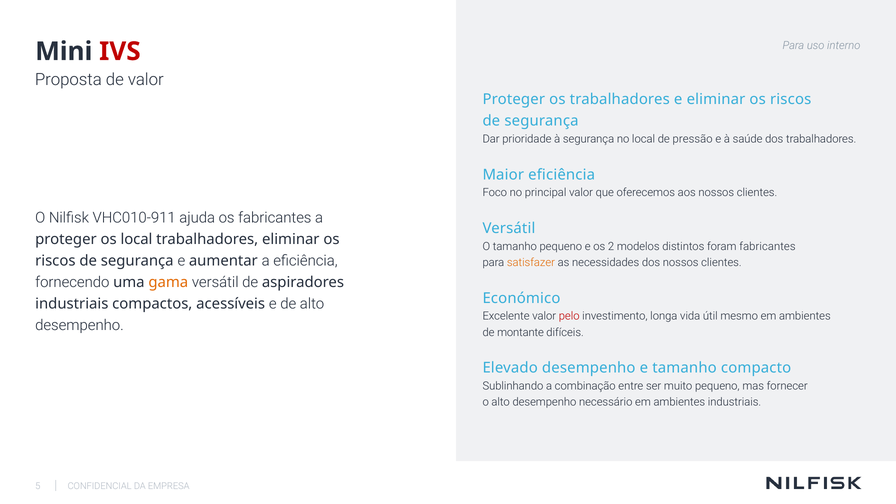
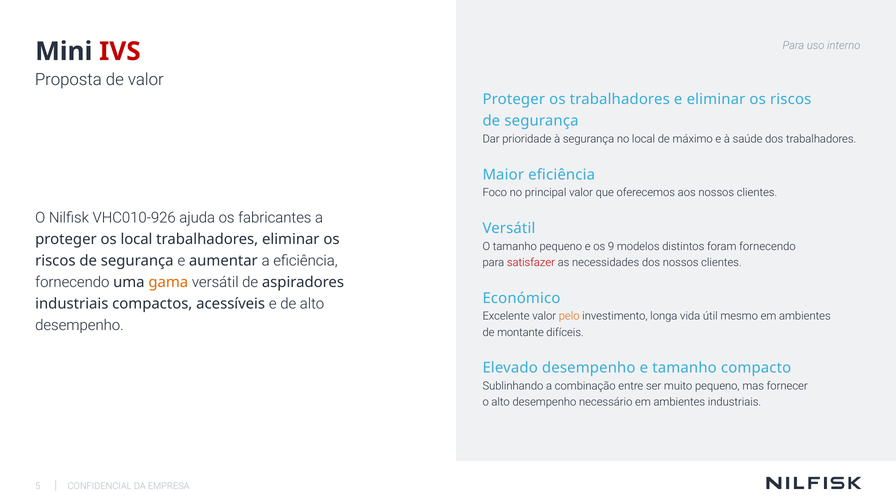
pressão: pressão -> máximo
VHC010-911: VHC010-911 -> VHC010-926
2: 2 -> 9
foram fabricantes: fabricantes -> fornecendo
satisfazer colour: orange -> red
pelo colour: red -> orange
